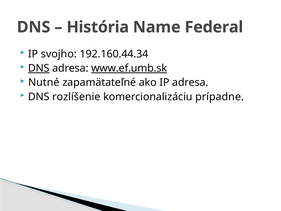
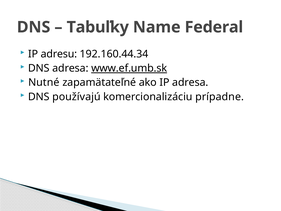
História: História -> Tabuľky
svojho: svojho -> adresu
DNS at (39, 68) underline: present -> none
rozlíšenie: rozlíšenie -> používajú
